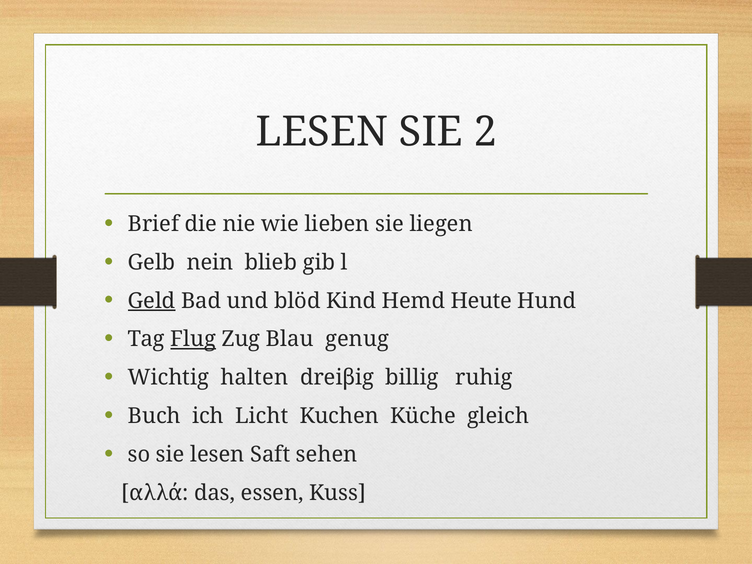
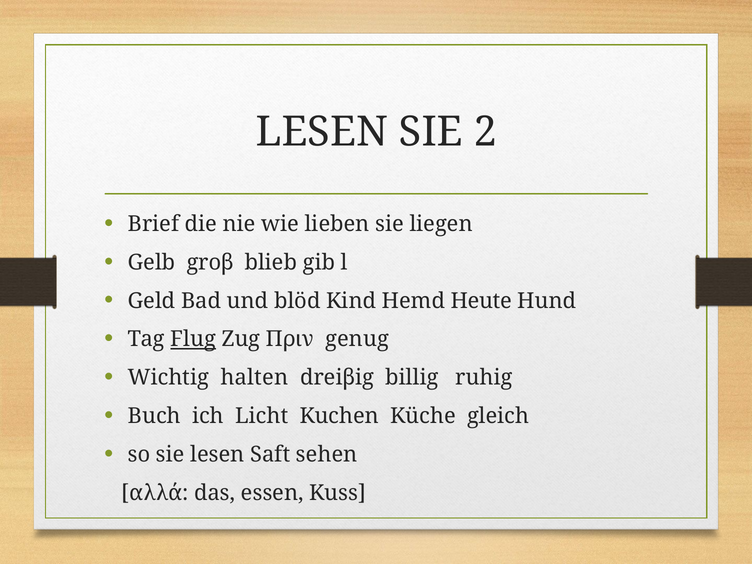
nein: nein -> groβ
Geld underline: present -> none
Blau: Blau -> Πριν
